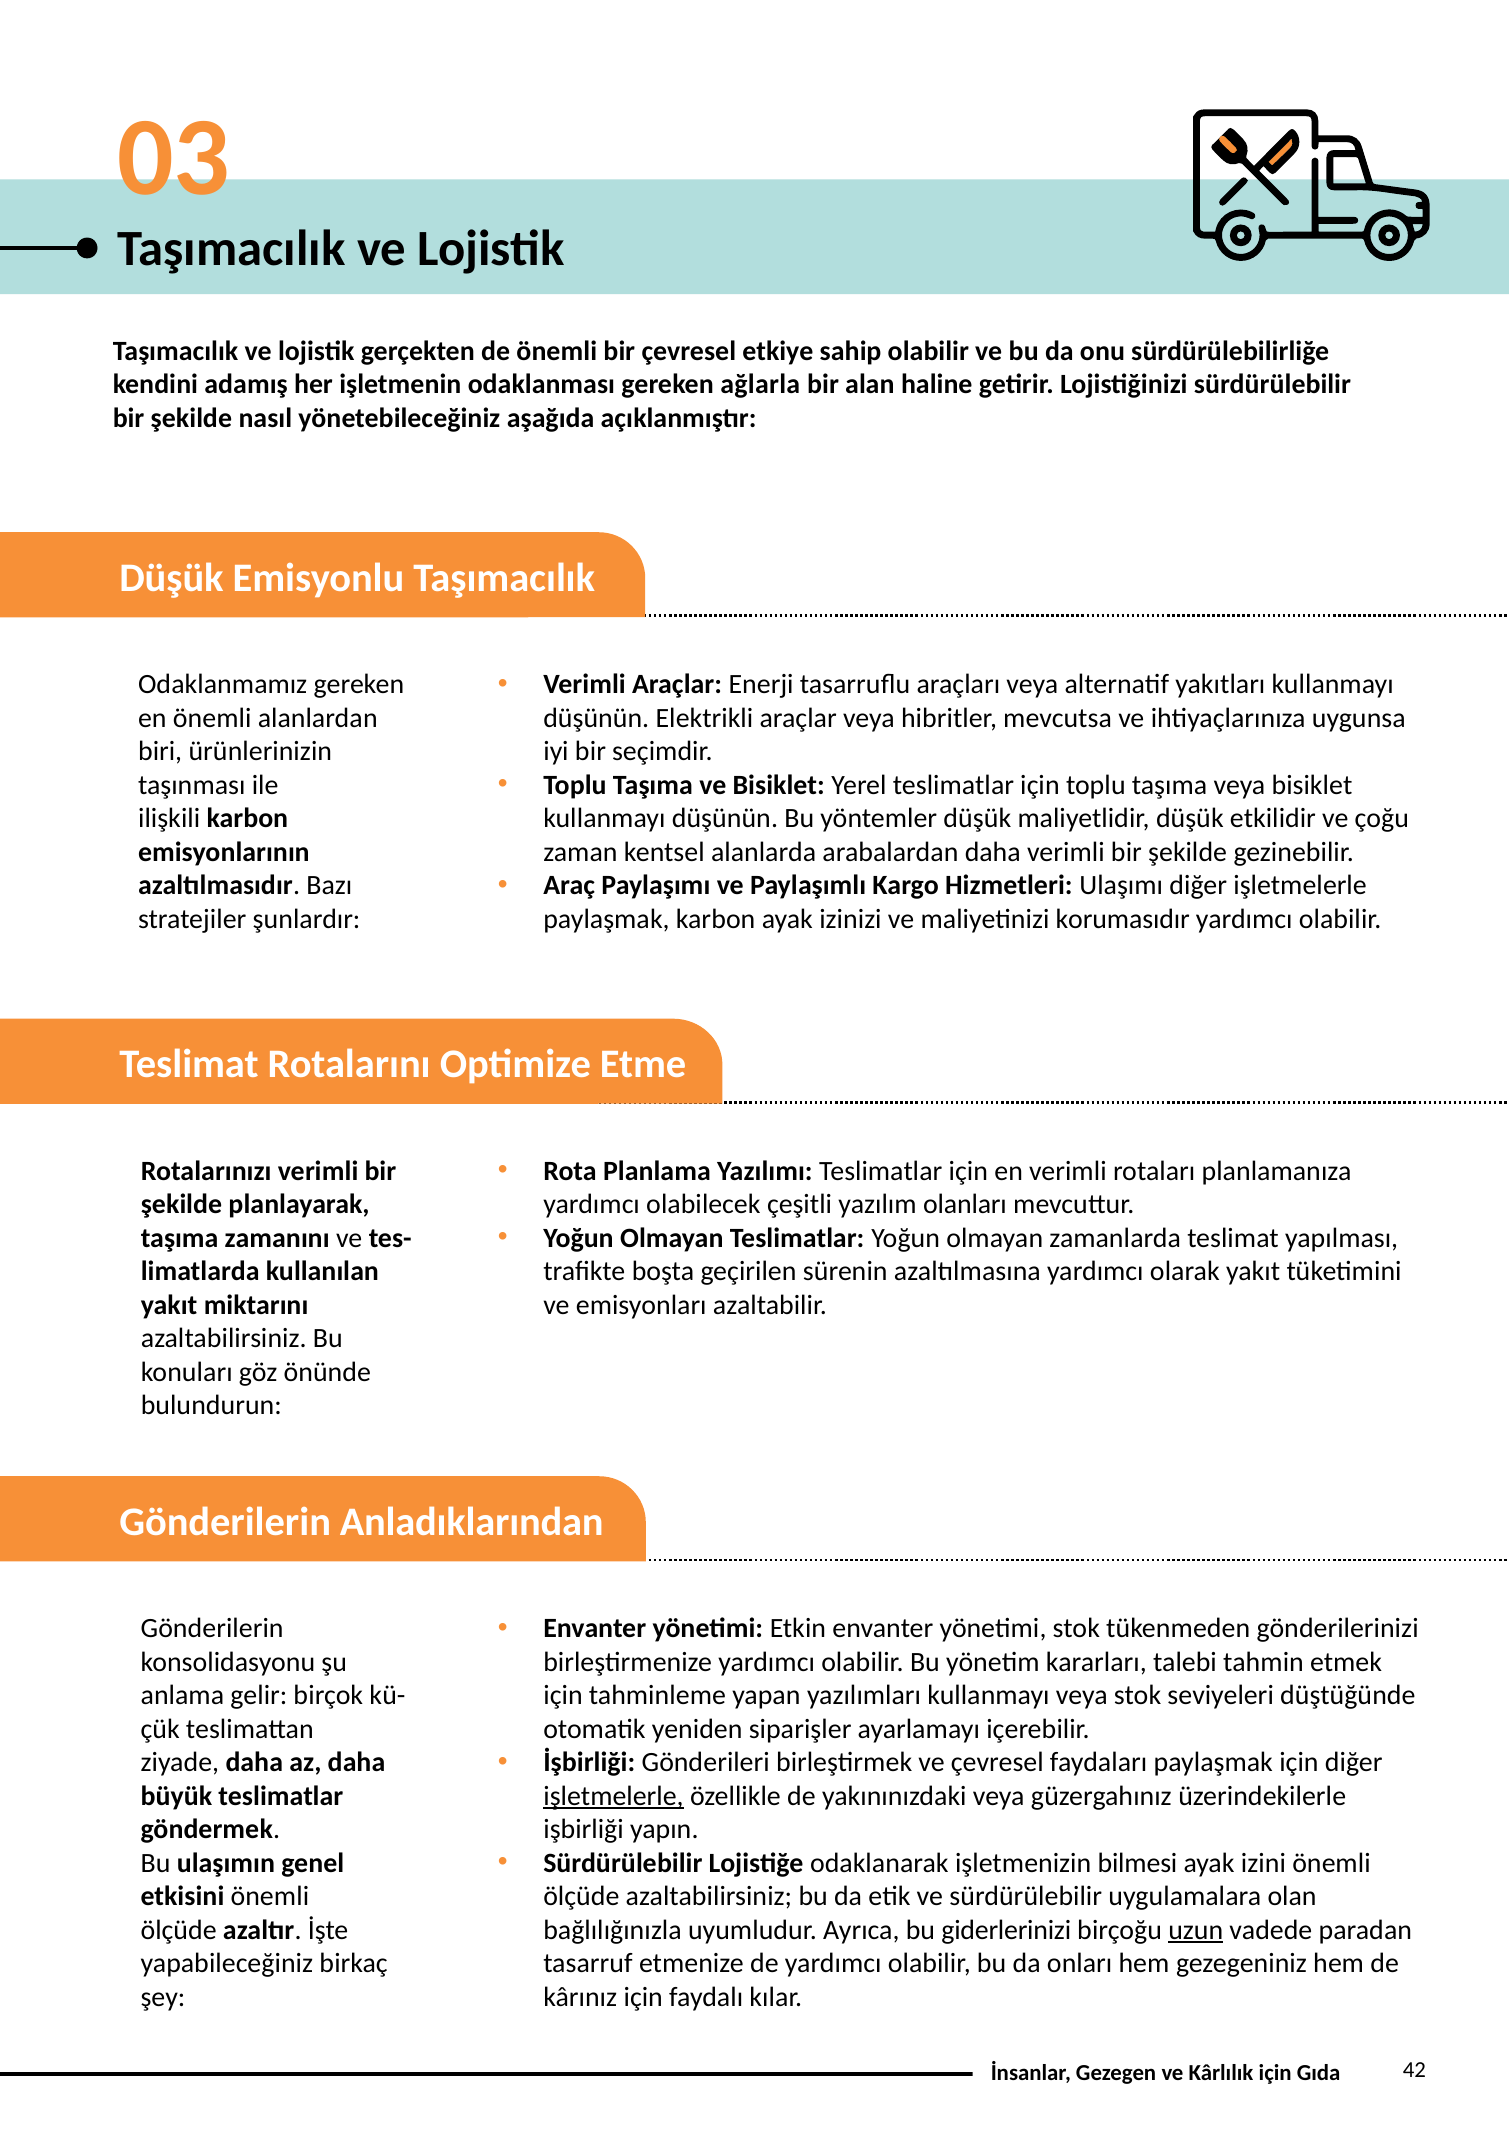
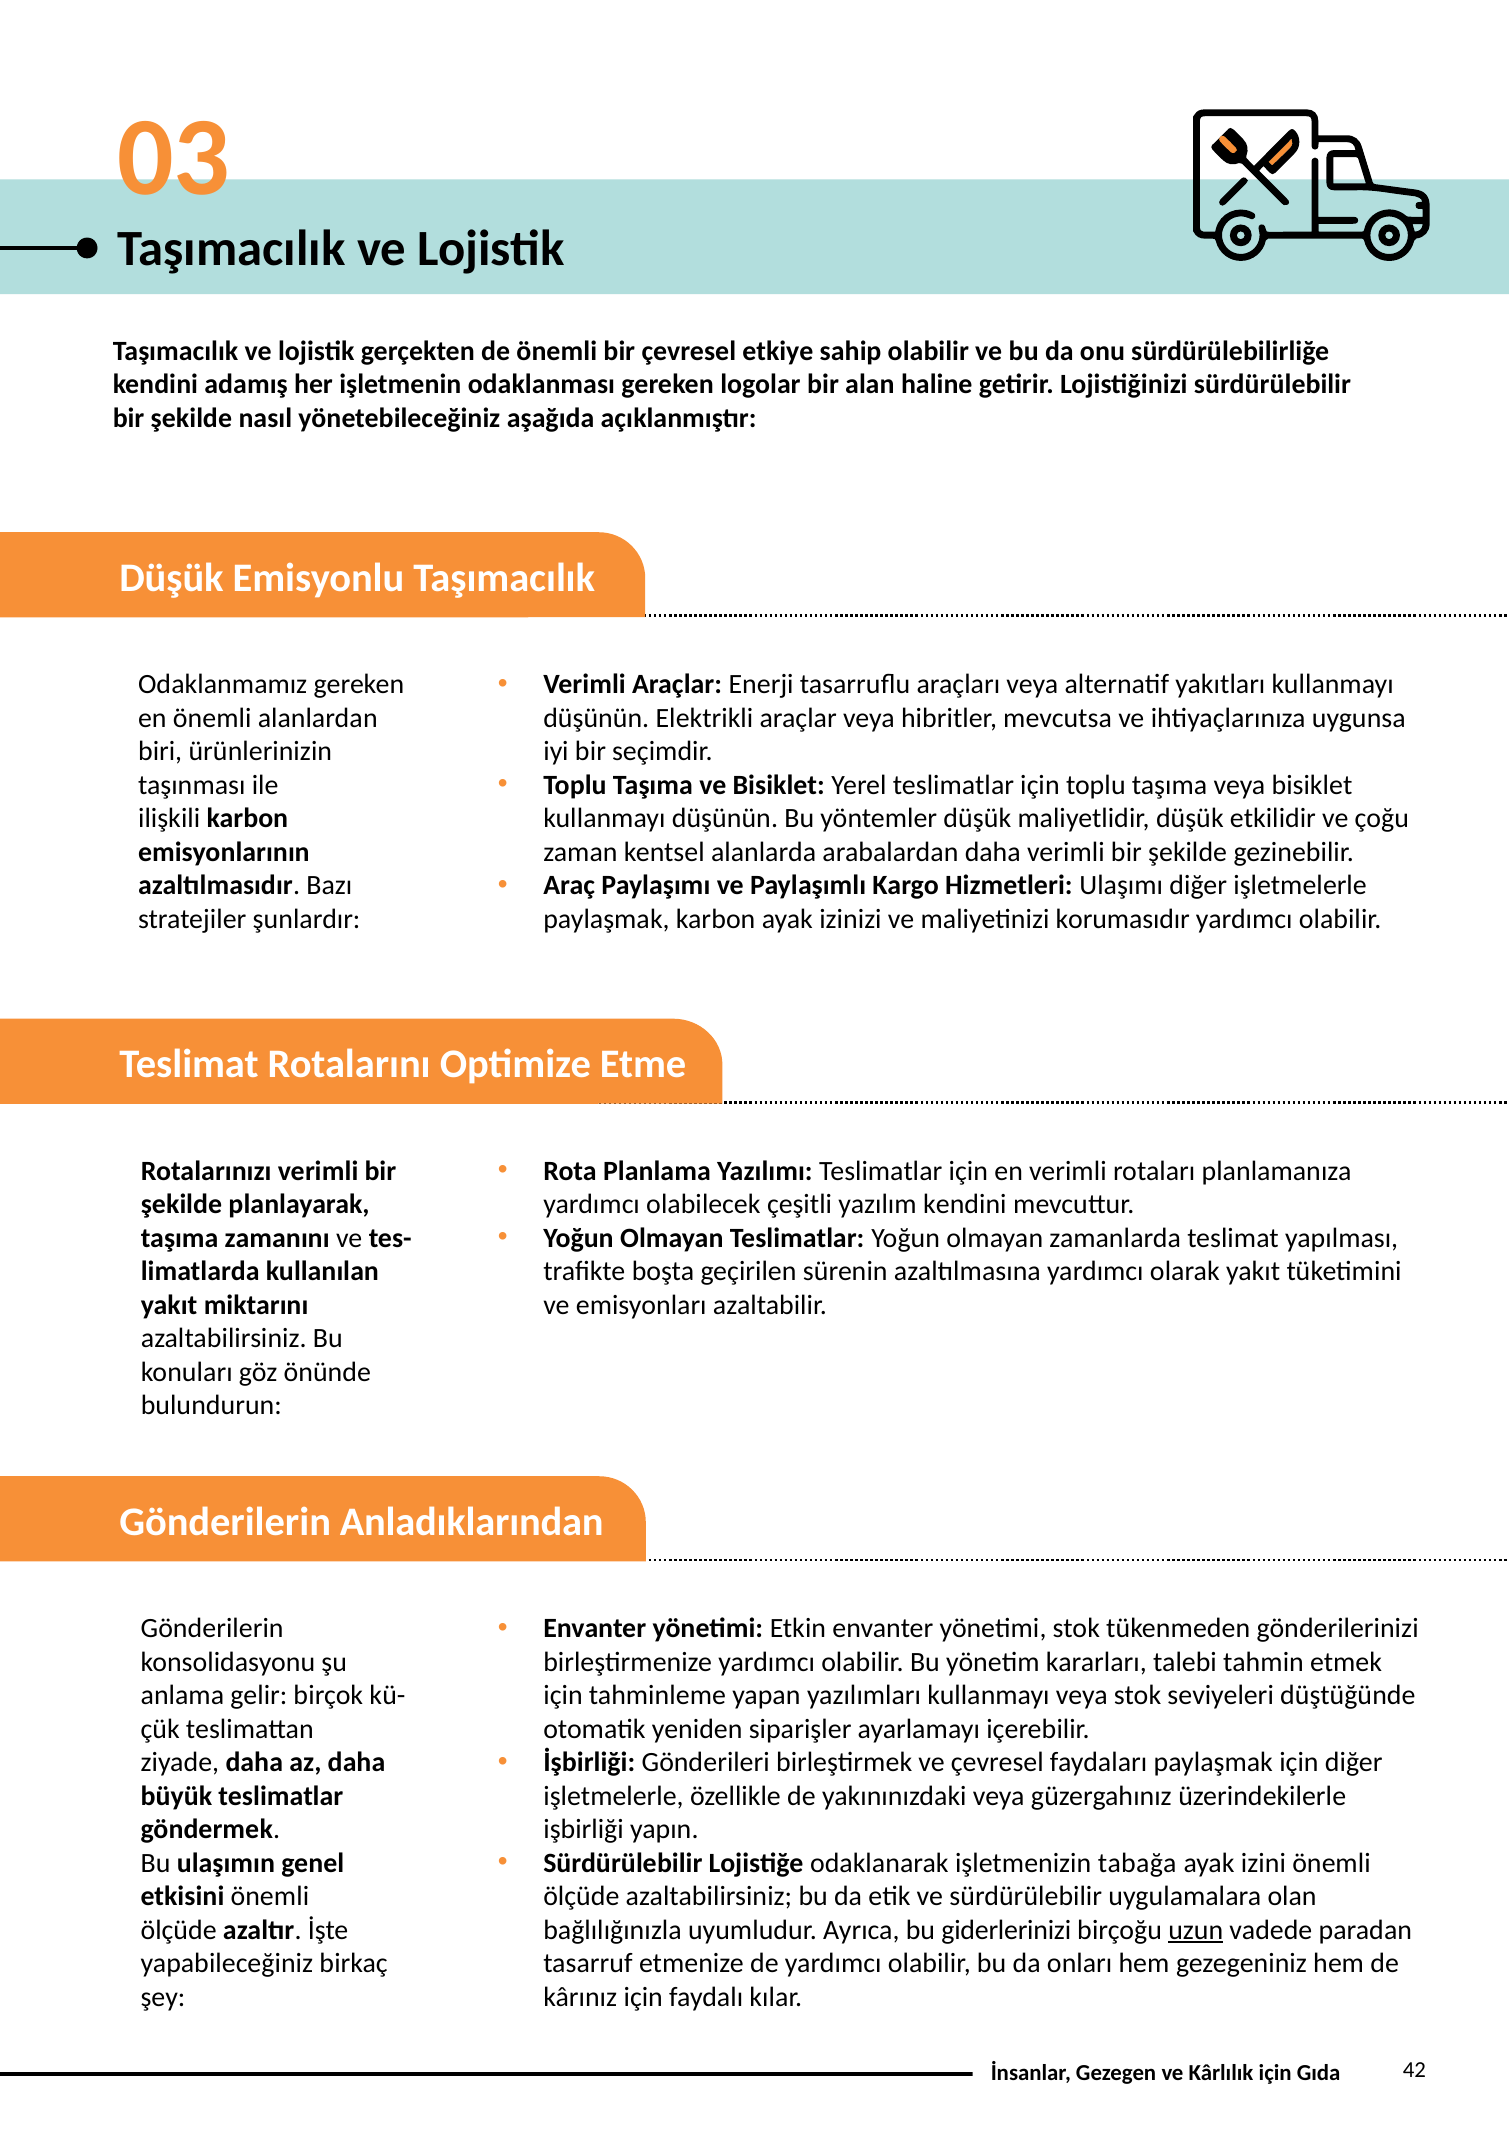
ağlarla: ağlarla -> logolar
yazılım olanları: olanları -> kendini
işletmelerle at (614, 1796) underline: present -> none
bilmesi: bilmesi -> tabağa
